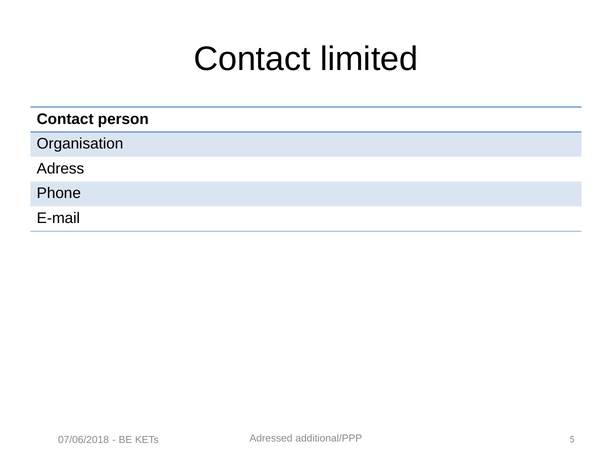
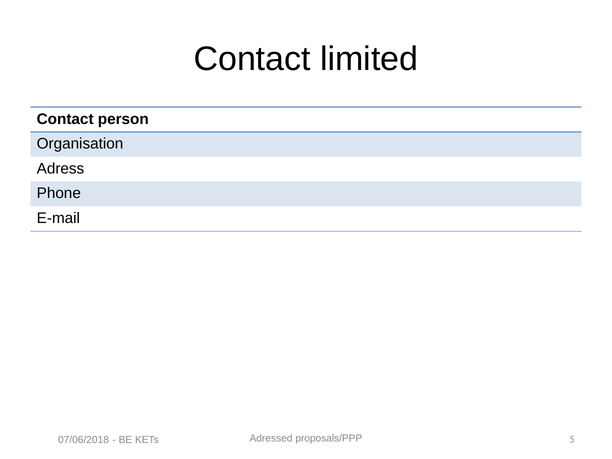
additional/PPP: additional/PPP -> proposals/PPP
